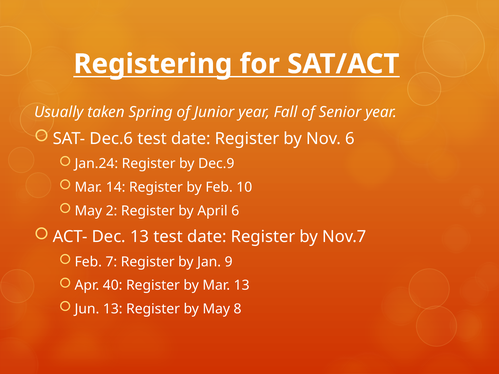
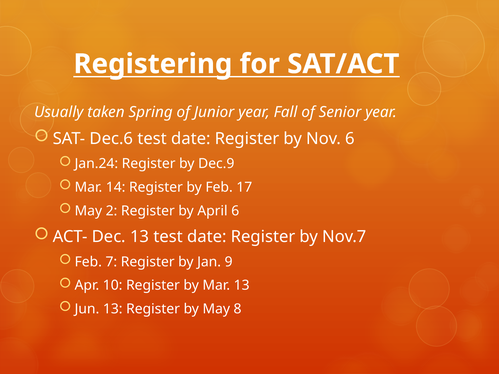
10: 10 -> 17
40: 40 -> 10
